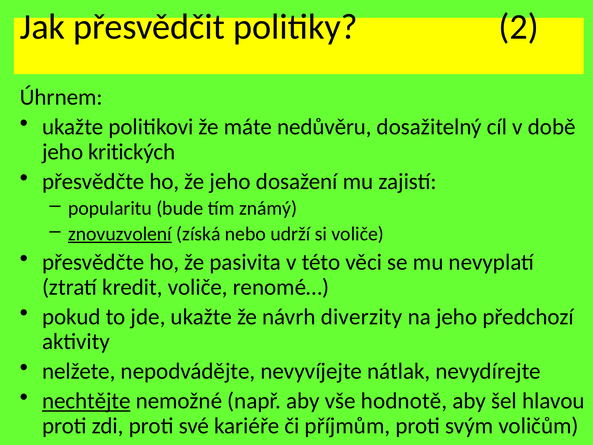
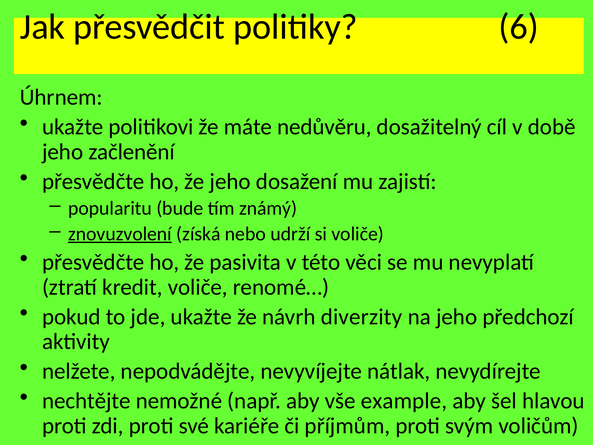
2: 2 -> 6
kritických: kritických -> začlenění
nechtějte underline: present -> none
hodnotě: hodnotě -> example
